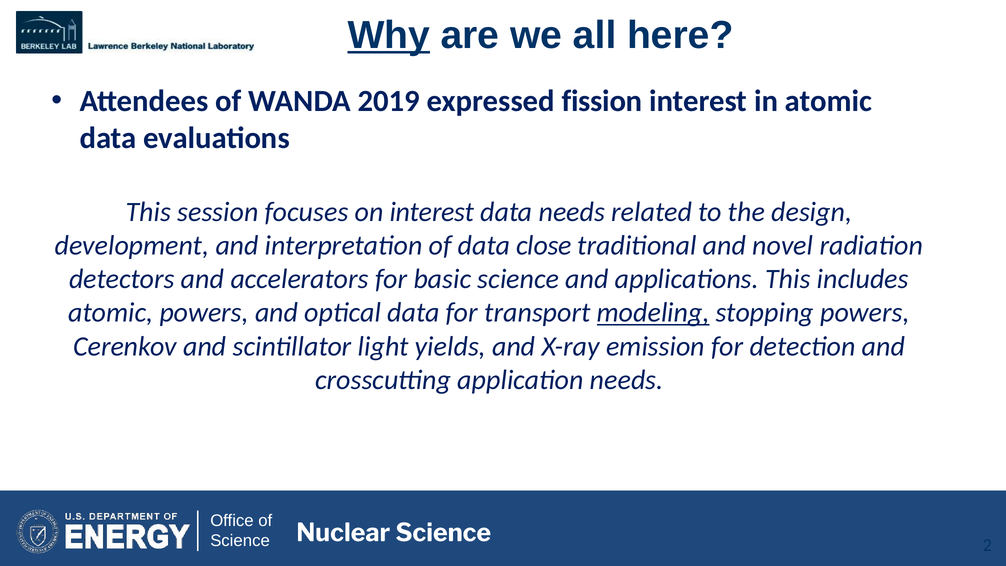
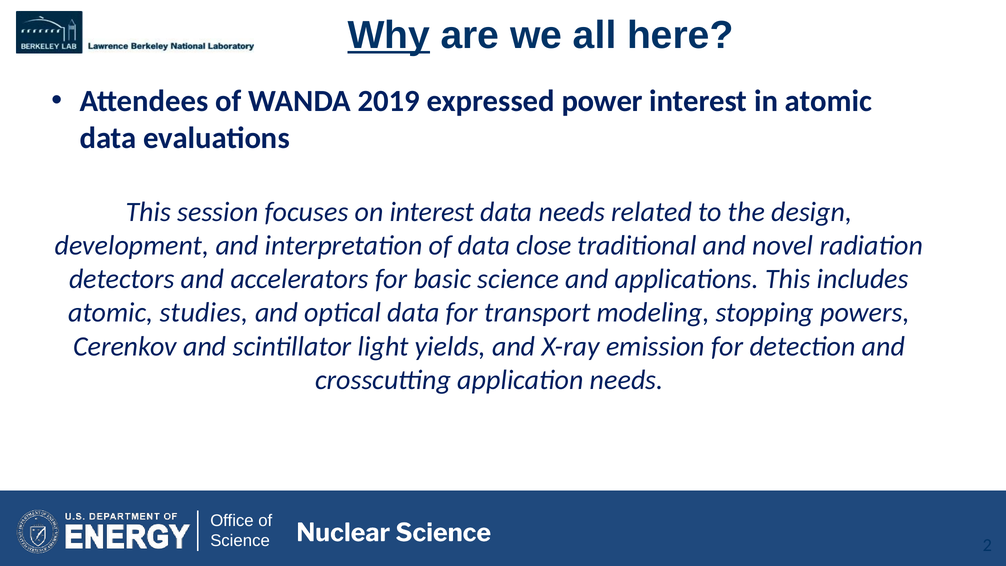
fission: fission -> power
atomic powers: powers -> studies
modeling underline: present -> none
